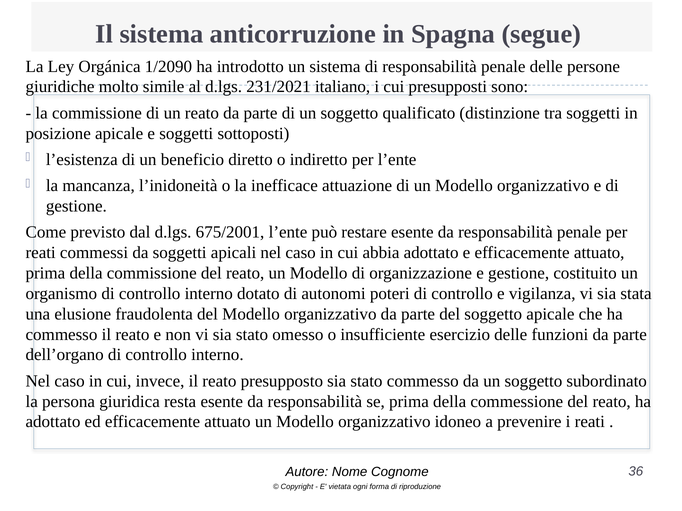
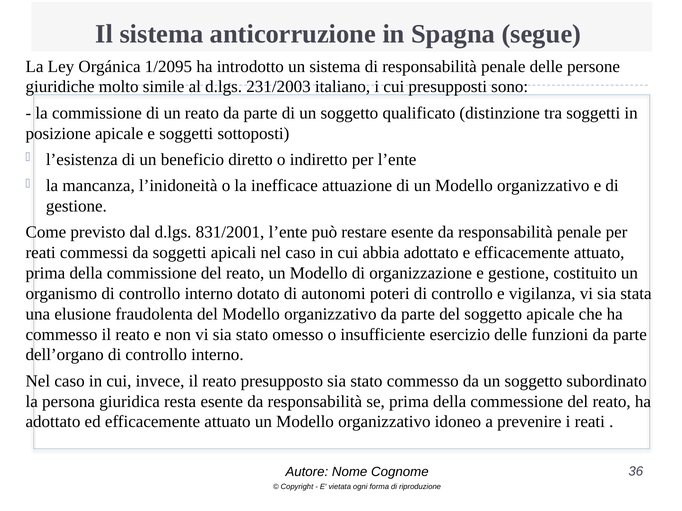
1/2090: 1/2090 -> 1/2095
231/2021: 231/2021 -> 231/2003
675/2001: 675/2001 -> 831/2001
